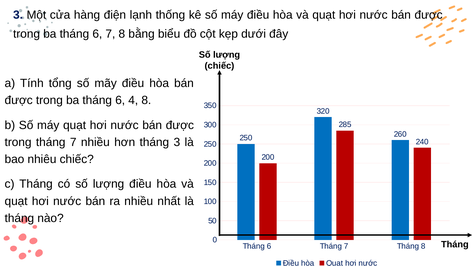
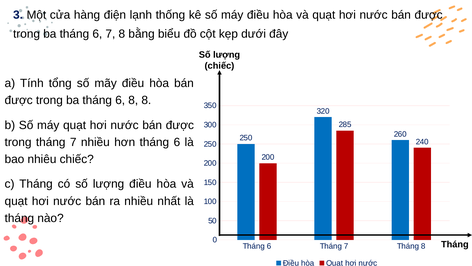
6 4: 4 -> 8
hơn tháng 3: 3 -> 6
